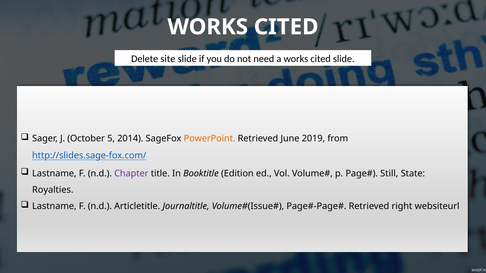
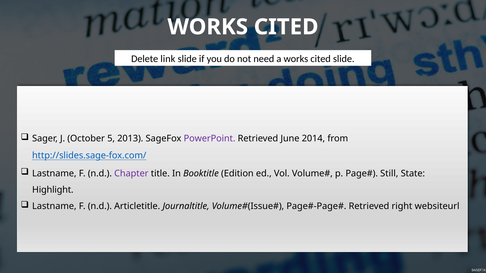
site: site -> link
2014: 2014 -> 2013
PowerPoint colour: orange -> purple
2019: 2019 -> 2014
Royalties: Royalties -> Highlight
